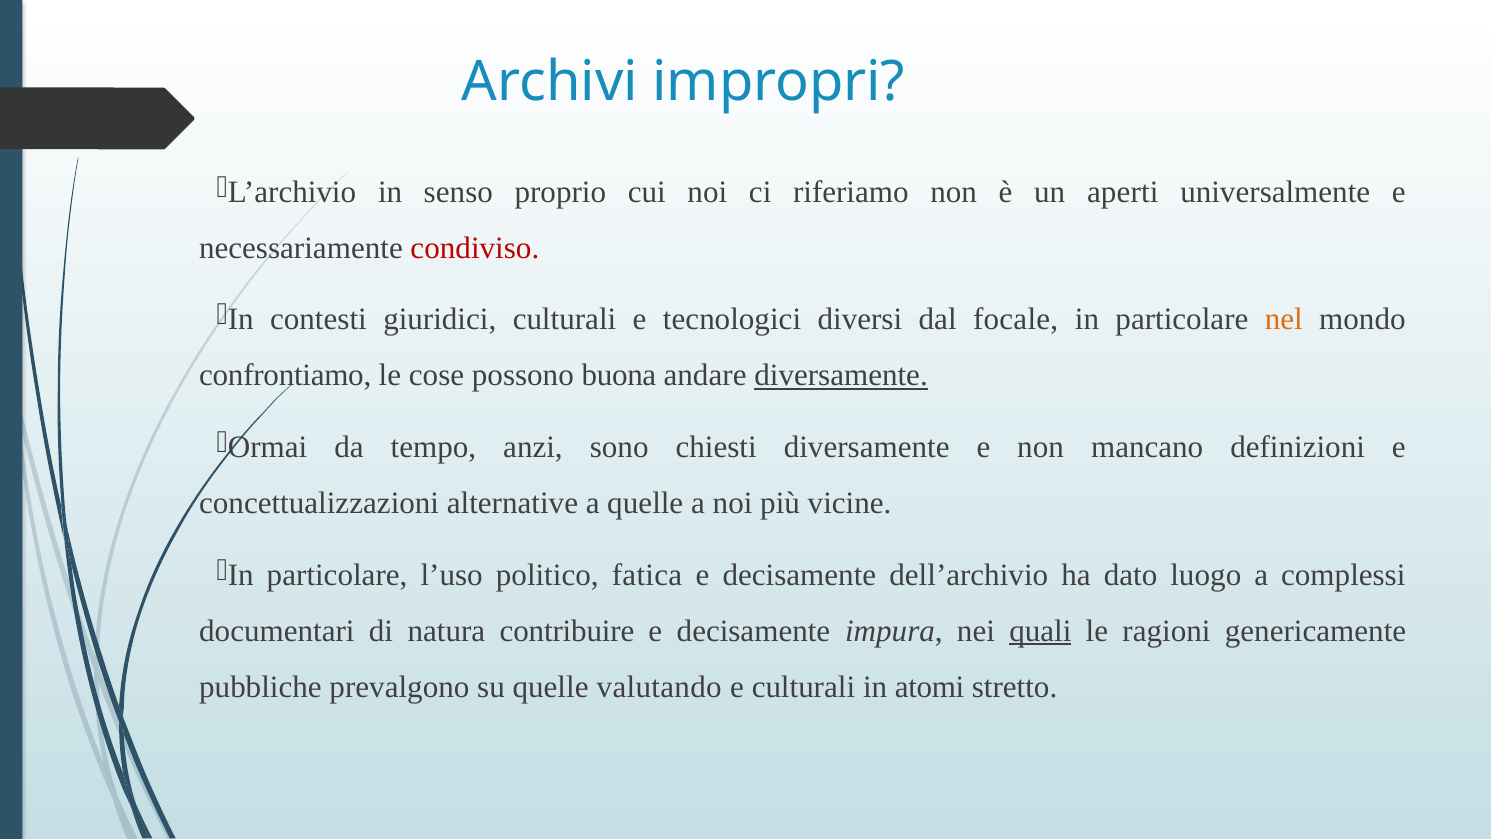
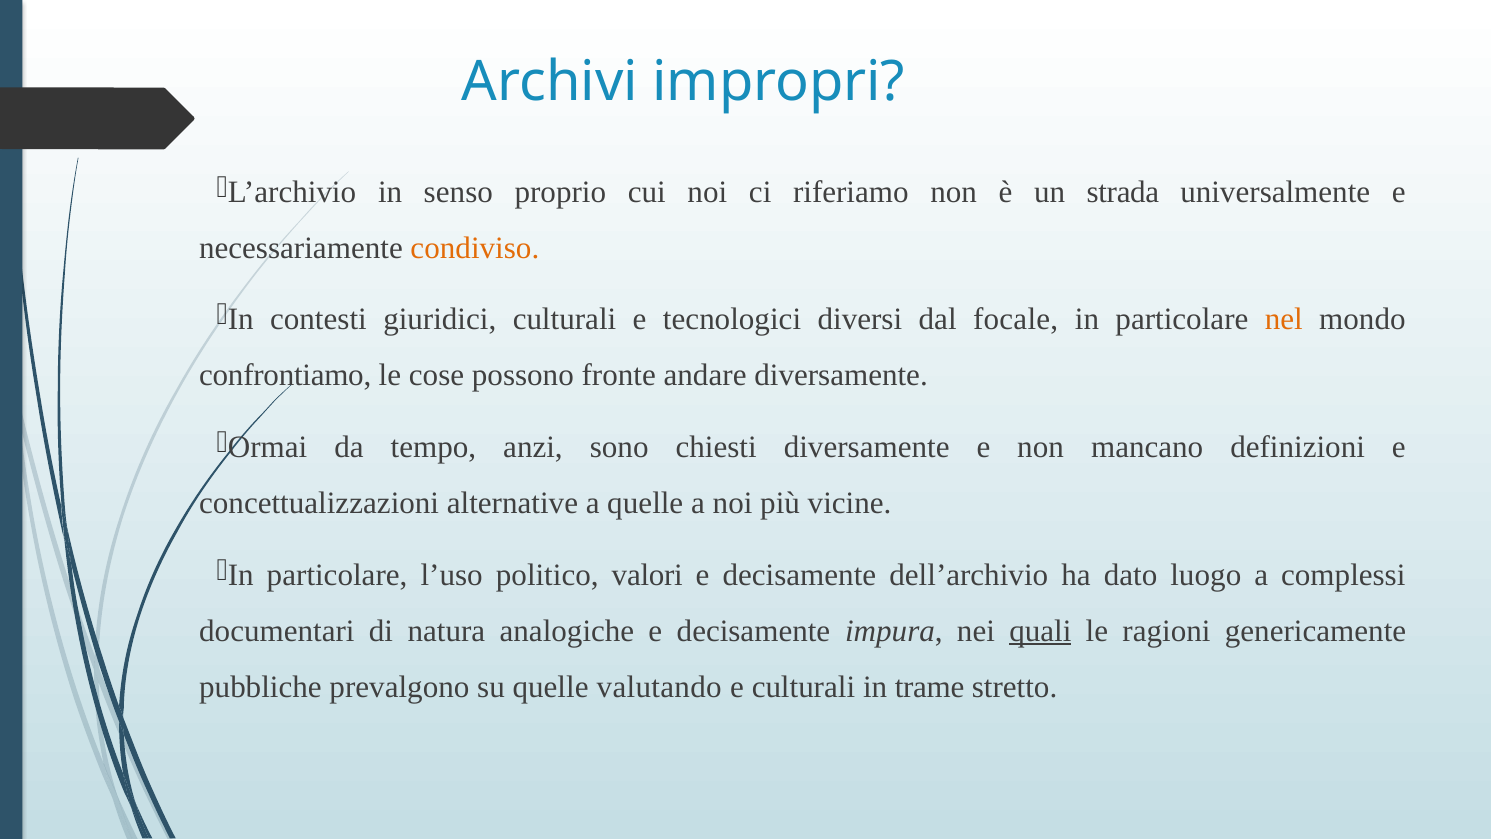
aperti: aperti -> strada
condiviso colour: red -> orange
buona: buona -> fronte
diversamente at (841, 376) underline: present -> none
fatica: fatica -> valori
contribuire: contribuire -> analogiche
atomi: atomi -> trame
